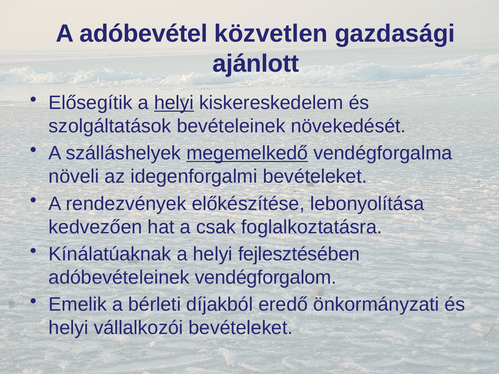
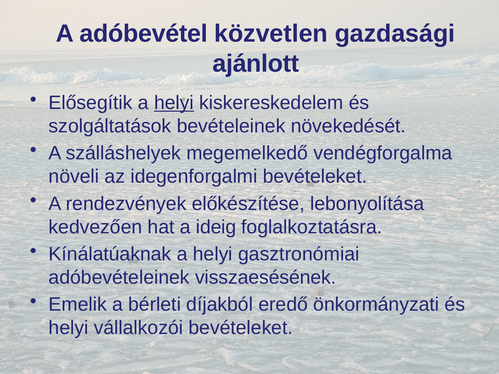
megemelkedő underline: present -> none
csak: csak -> ideig
fejlesztésében: fejlesztésében -> gasztronómiai
vendégforgalom: vendégforgalom -> visszaesésének
